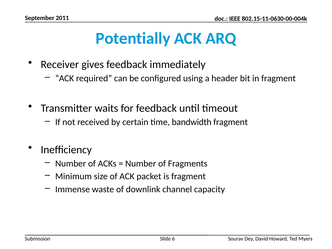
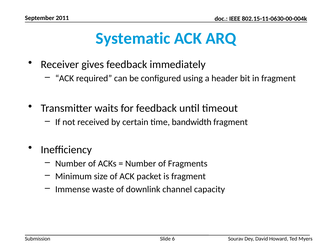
Potentially: Potentially -> Systematic
